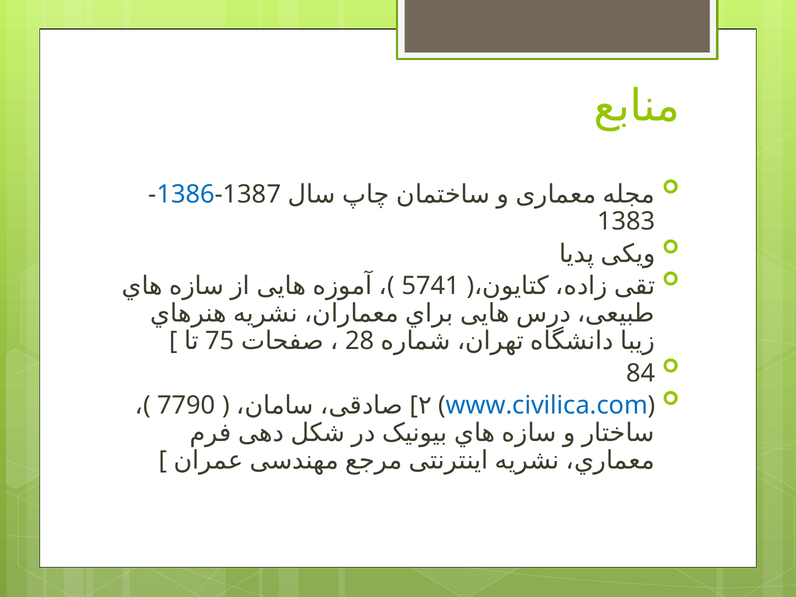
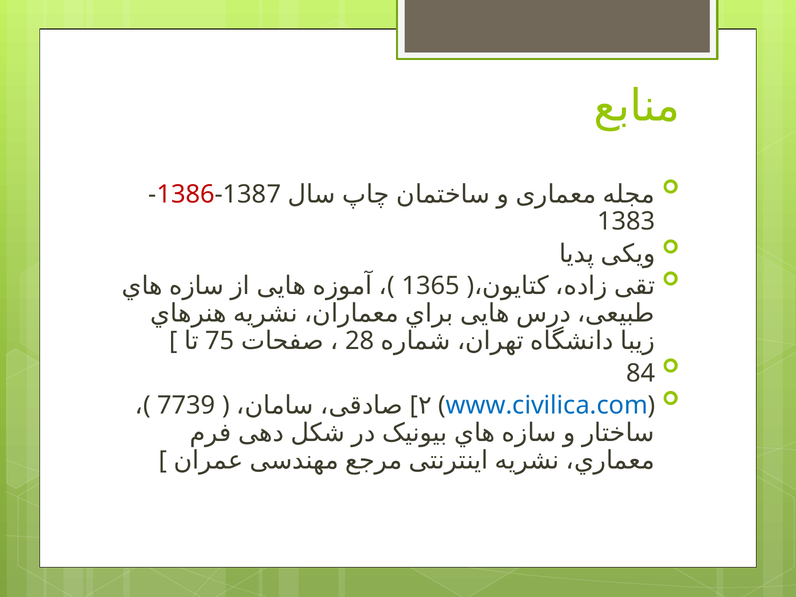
1386 colour: blue -> red
5741: 5741 -> 1365
7790: 7790 -> 7739
